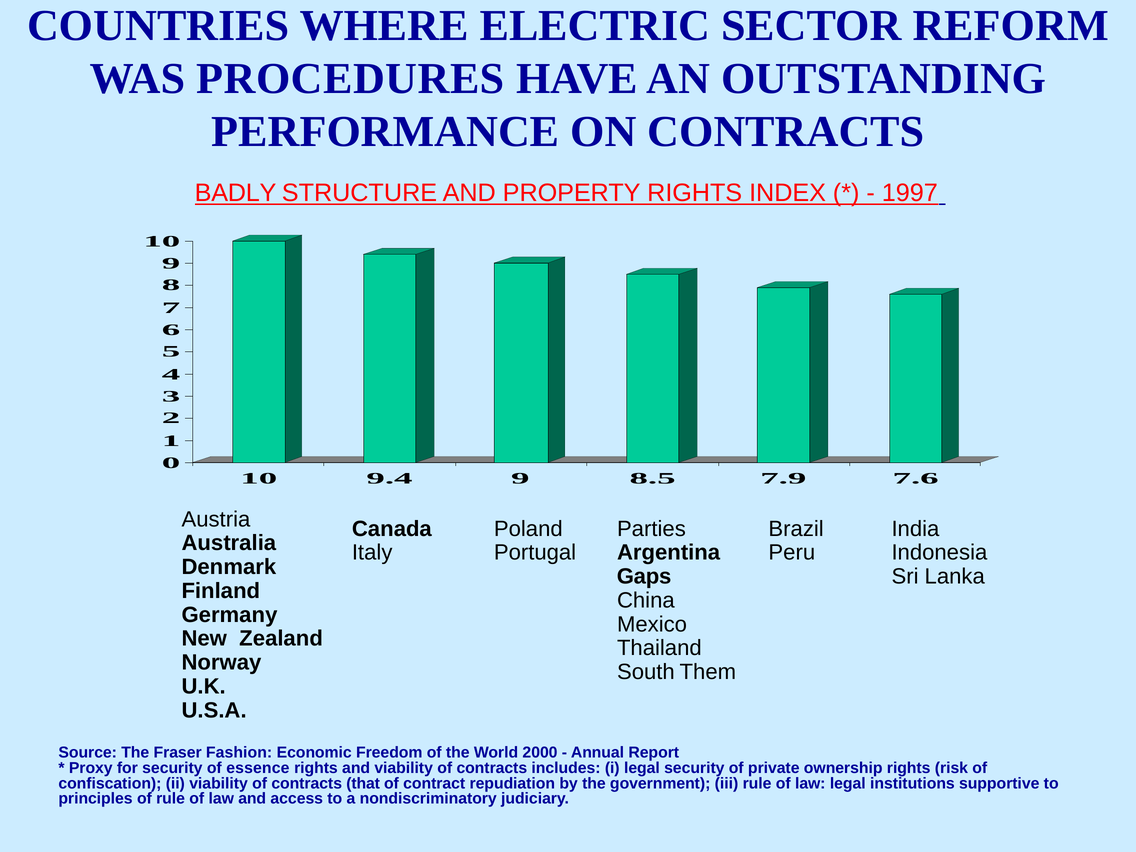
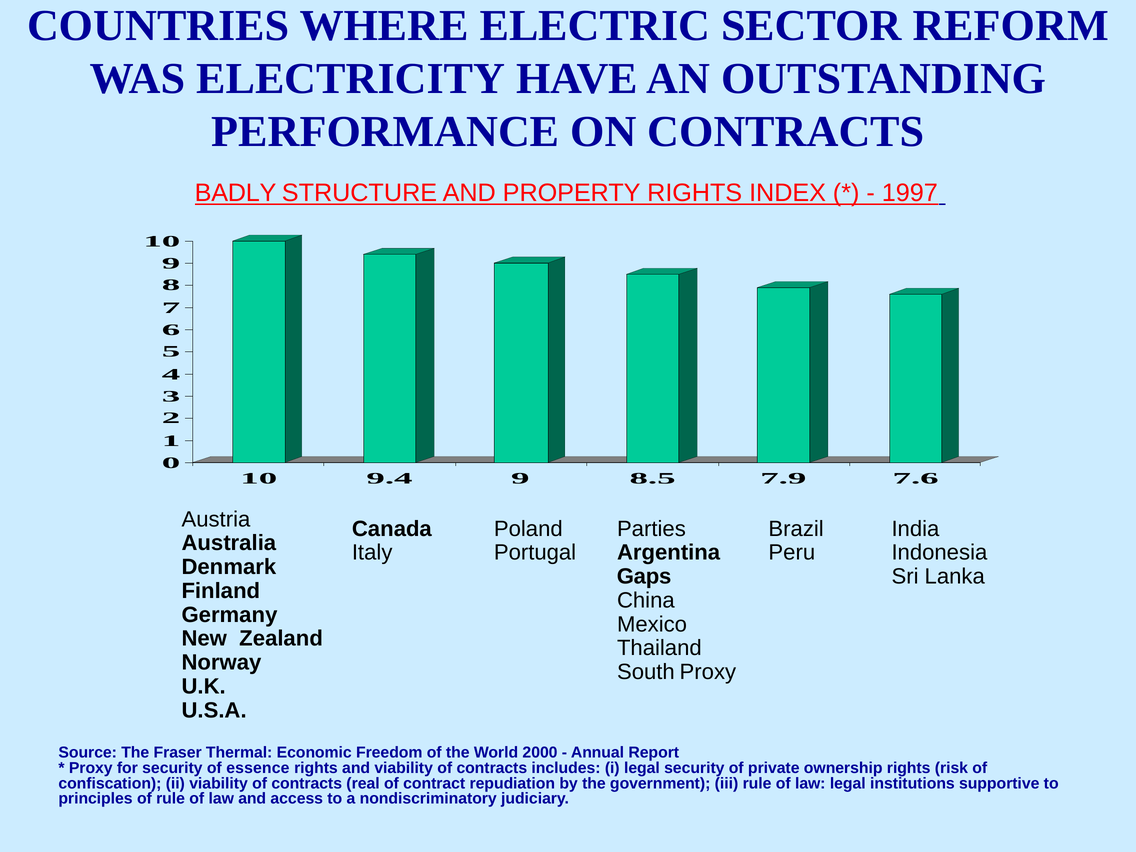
PROCEDURES: PROCEDURES -> ELECTRICITY
South Them: Them -> Proxy
Fashion: Fashion -> Thermal
that: that -> real
